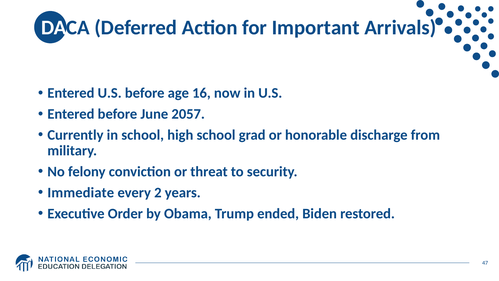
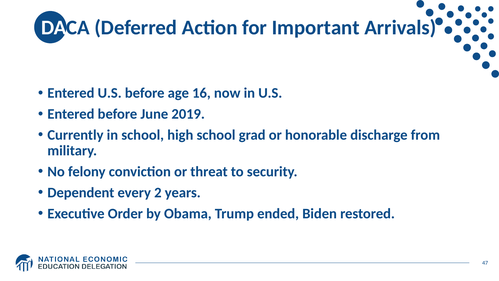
2057: 2057 -> 2019
Immediate: Immediate -> Dependent
